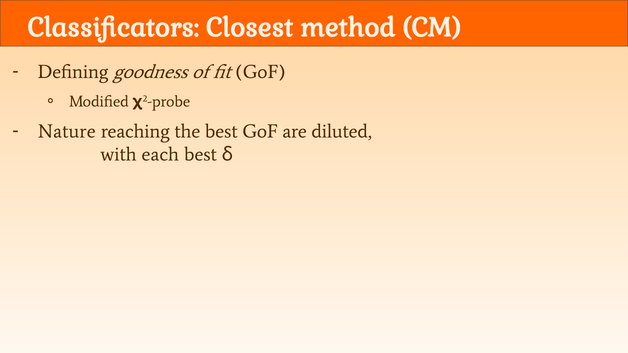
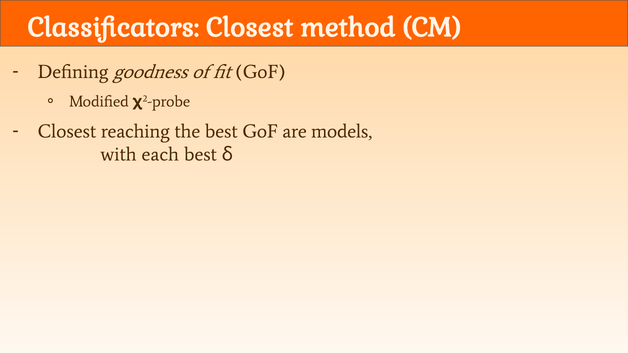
Nature at (67, 131): Nature -> Closest
diluted: diluted -> models
